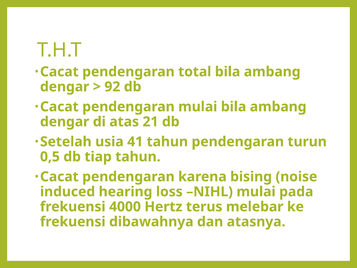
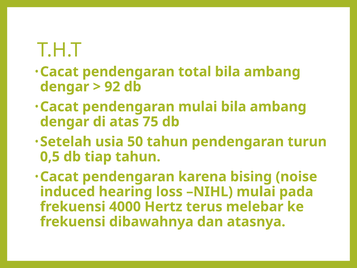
21: 21 -> 75
41: 41 -> 50
